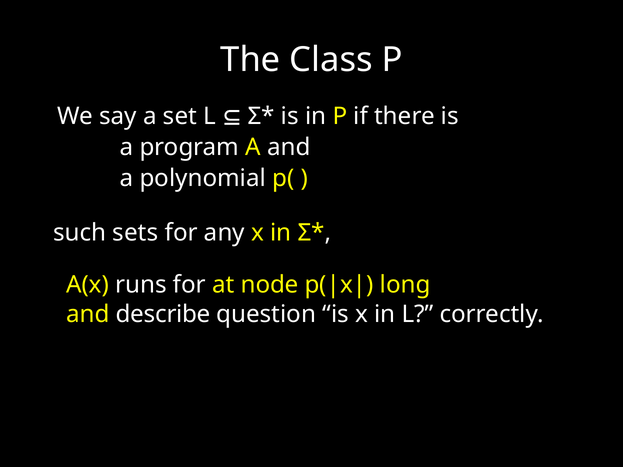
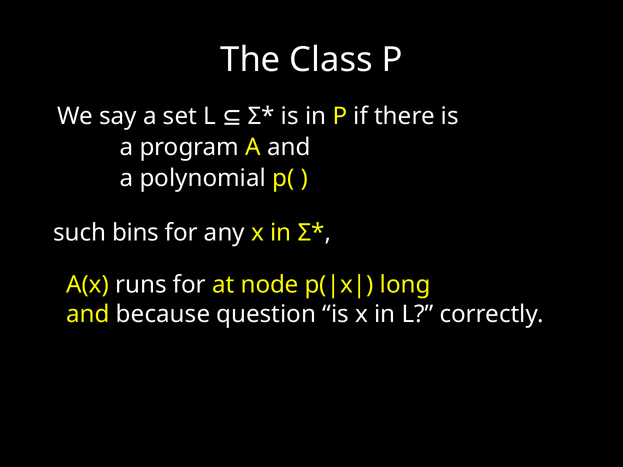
sets: sets -> bins
describe: describe -> because
